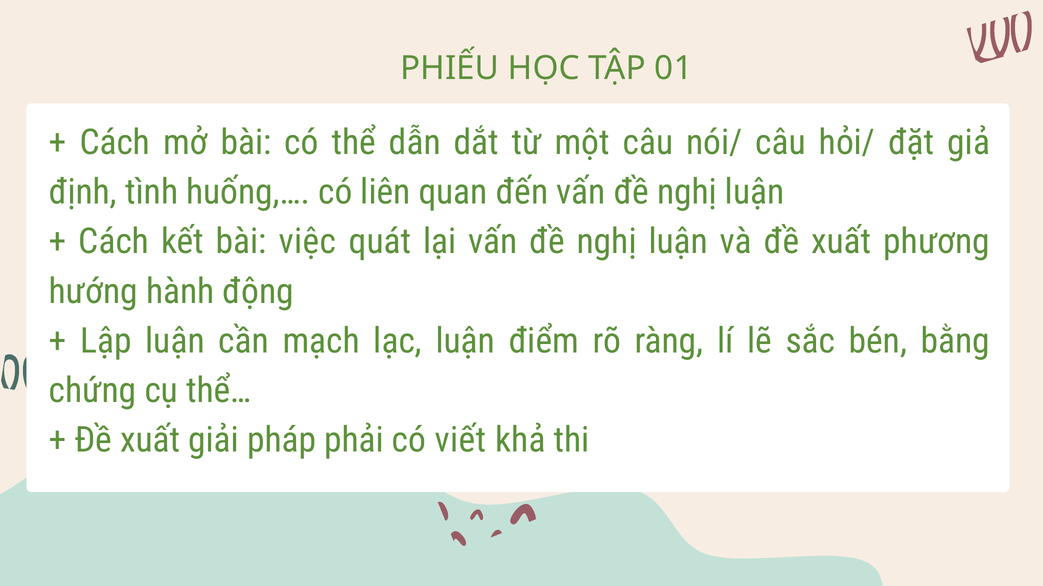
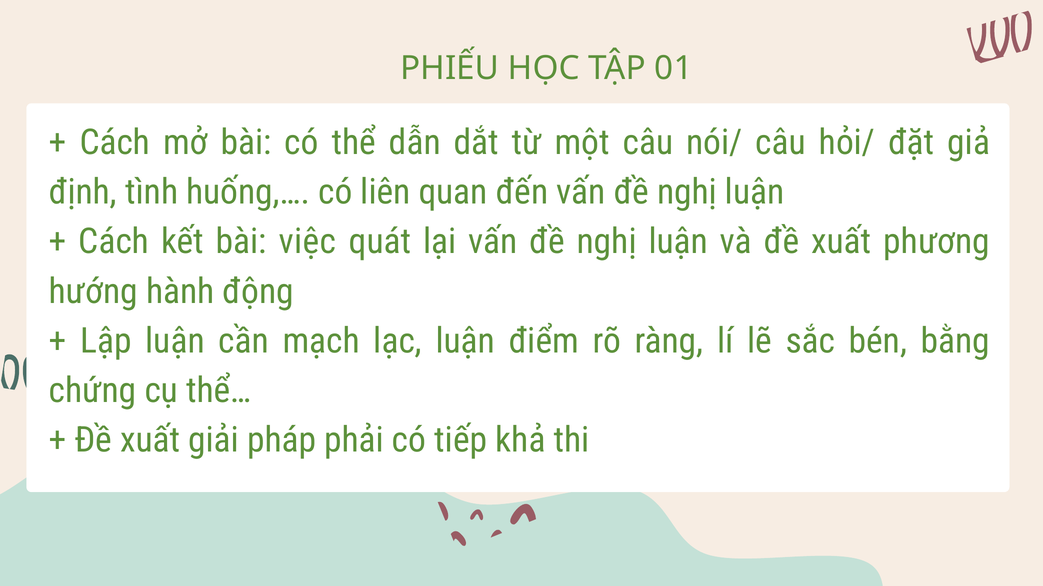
viết: viết -> tiếp
